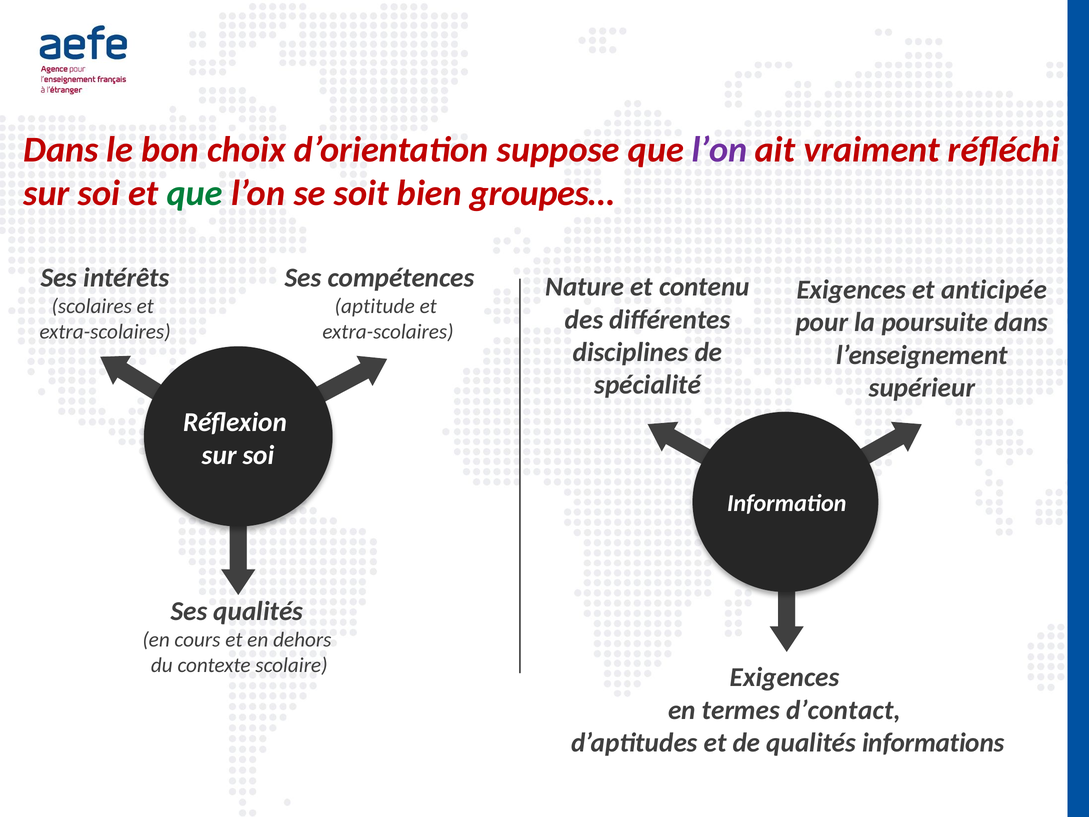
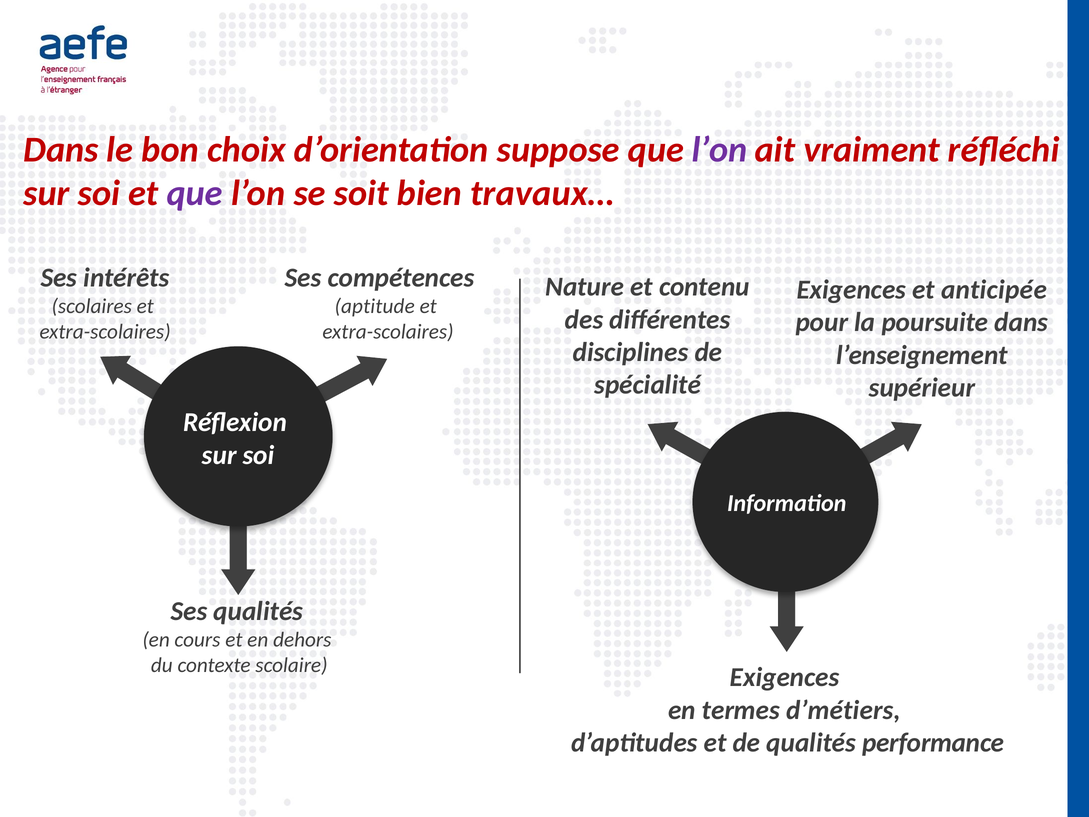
que at (195, 193) colour: green -> purple
groupes…: groupes… -> travaux…
d’contact: d’contact -> d’métiers
informations: informations -> performance
